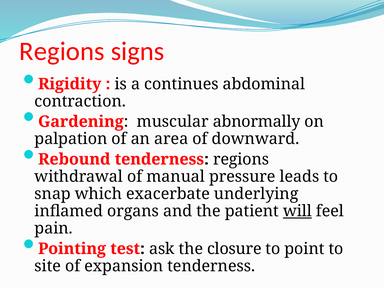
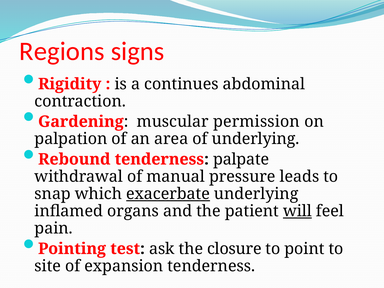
abnormally: abnormally -> permission
of downward: downward -> underlying
tenderness regions: regions -> palpate
exacerbate underline: none -> present
